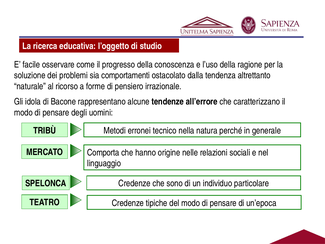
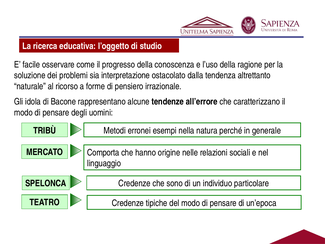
comportamenti: comportamenti -> interpretazione
tecnico: tecnico -> esempi
